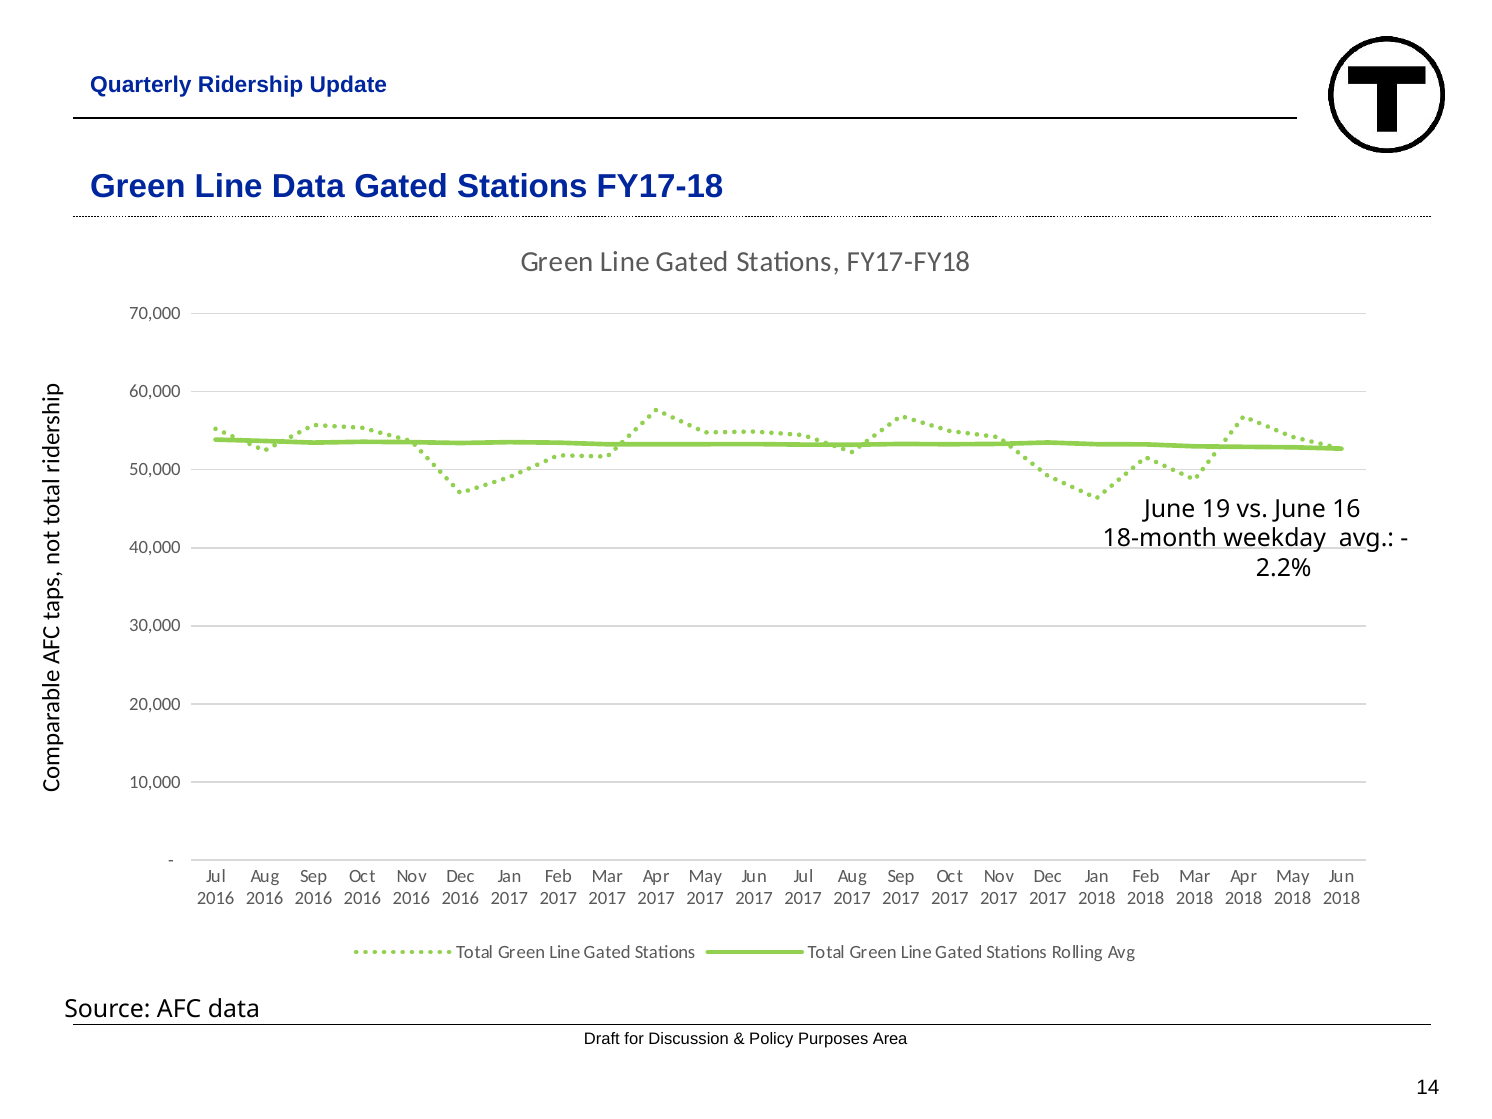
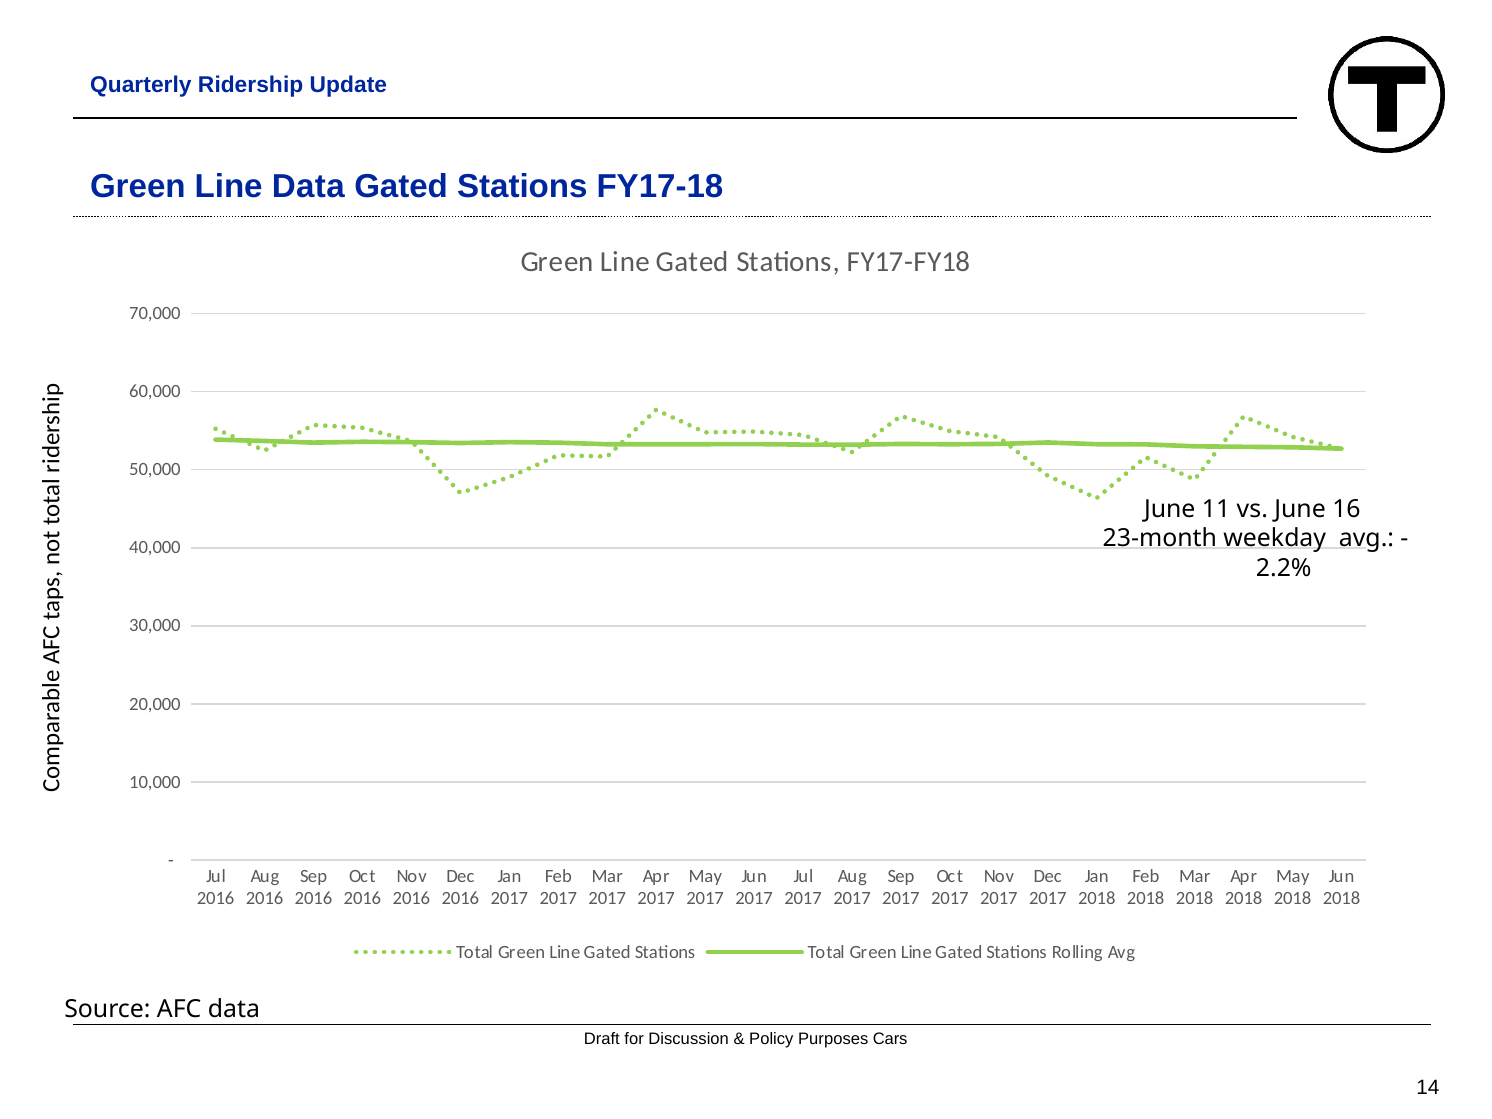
19: 19 -> 11
18-month: 18-month -> 23-month
Area: Area -> Cars
